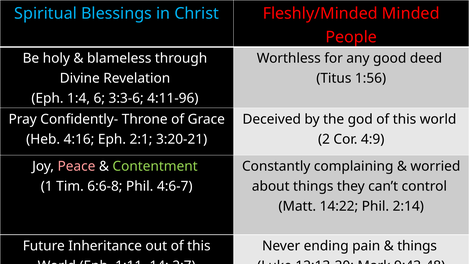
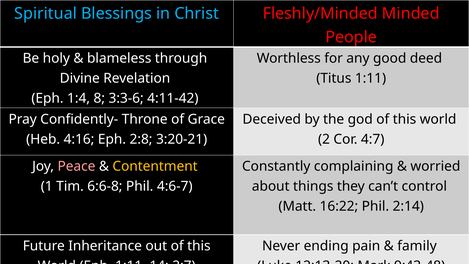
Titus 1:56: 1:56 -> 1:11
6: 6 -> 8
4:11-96: 4:11-96 -> 4:11-42
2:1: 2:1 -> 2:8
4:9: 4:9 -> 4:7
Contentment colour: light green -> yellow
14:22: 14:22 -> 16:22
things at (417, 246): things -> family
